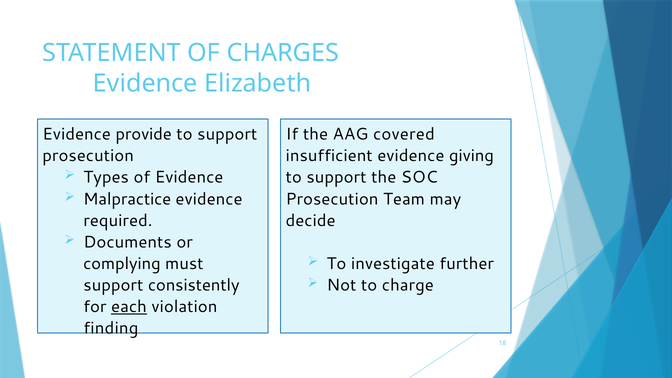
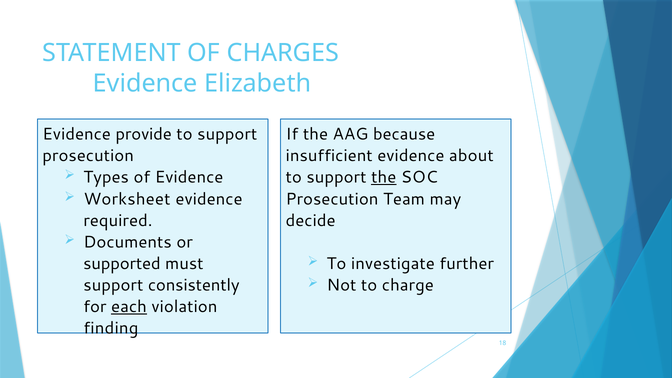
covered: covered -> because
giving: giving -> about
the at (384, 177) underline: none -> present
Malpractice: Malpractice -> Worksheet
complying: complying -> supported
